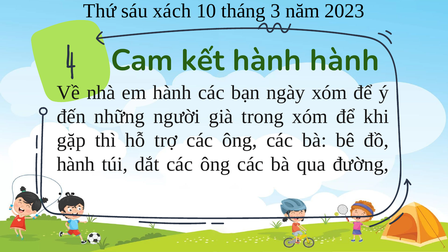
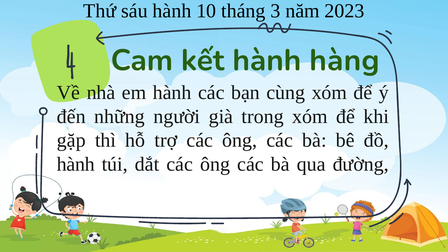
sáu xách: xách -> hành
hành hành: hành -> hàng
ngày: ngày -> cùng
